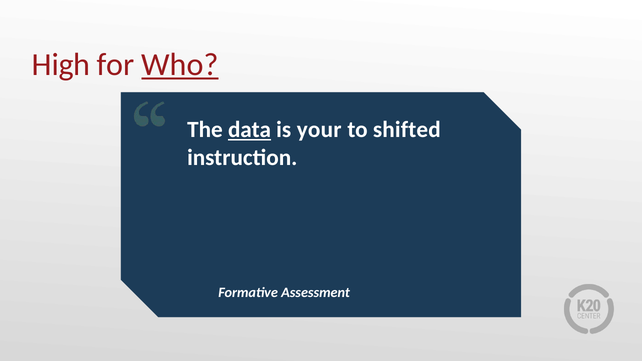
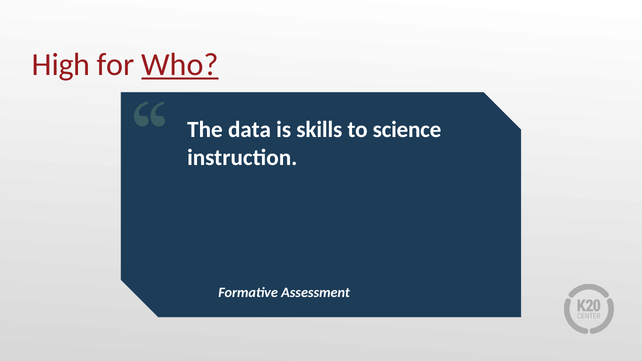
data underline: present -> none
your: your -> skills
shifted: shifted -> science
